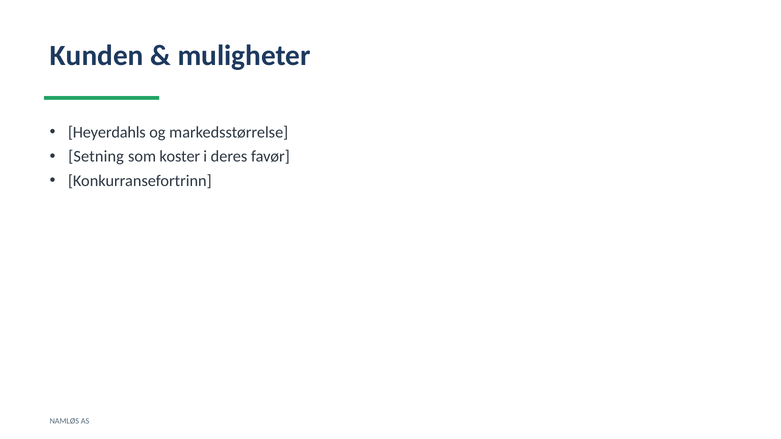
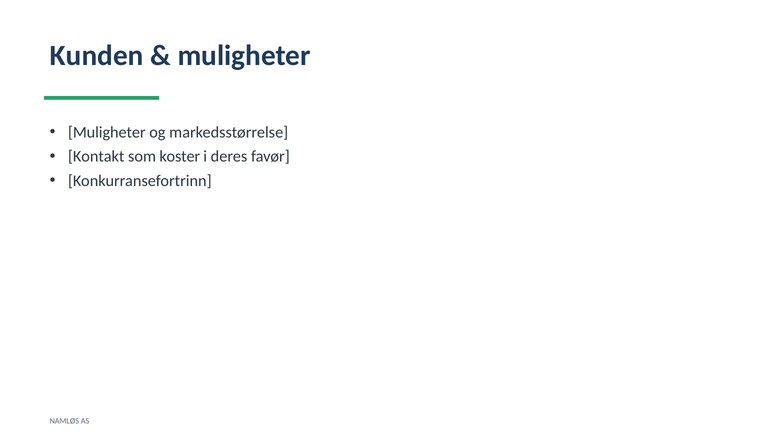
Heyerdahls at (107, 132): Heyerdahls -> Muligheter
Setning: Setning -> Kontakt
